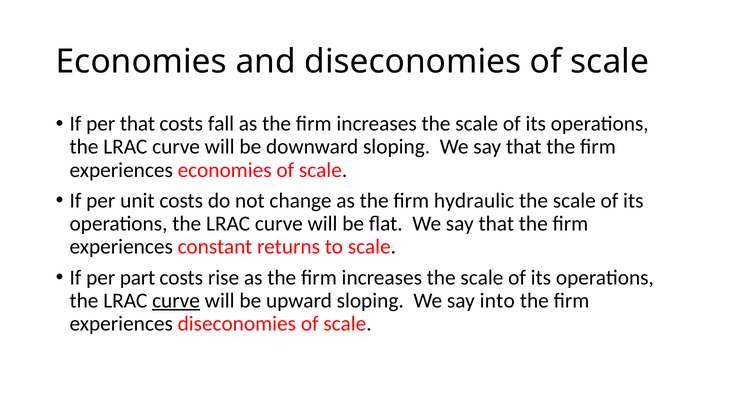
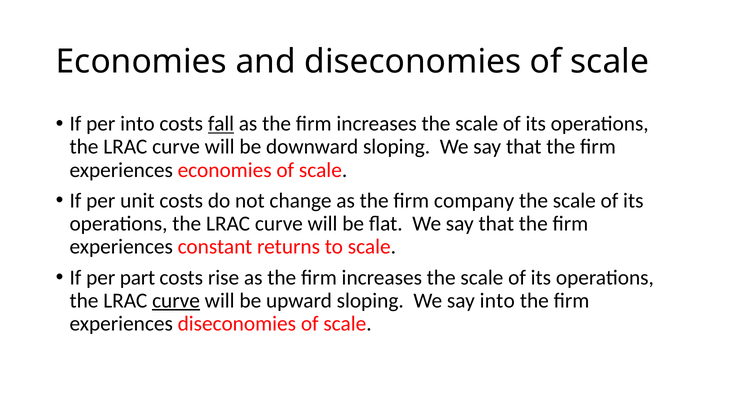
per that: that -> into
fall underline: none -> present
hydraulic: hydraulic -> company
